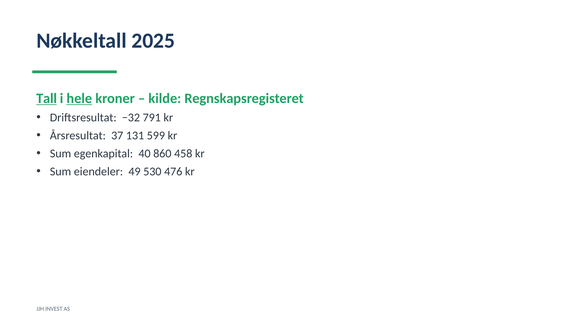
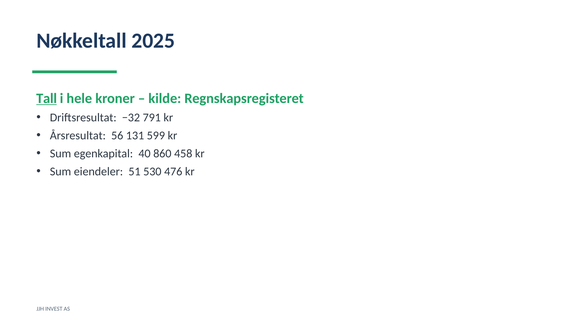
hele underline: present -> none
37: 37 -> 56
49: 49 -> 51
